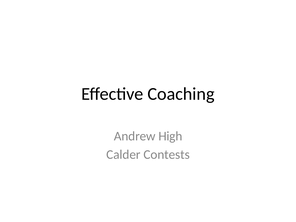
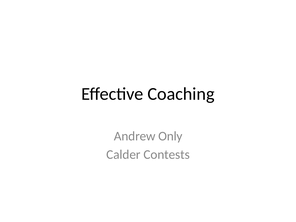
High: High -> Only
